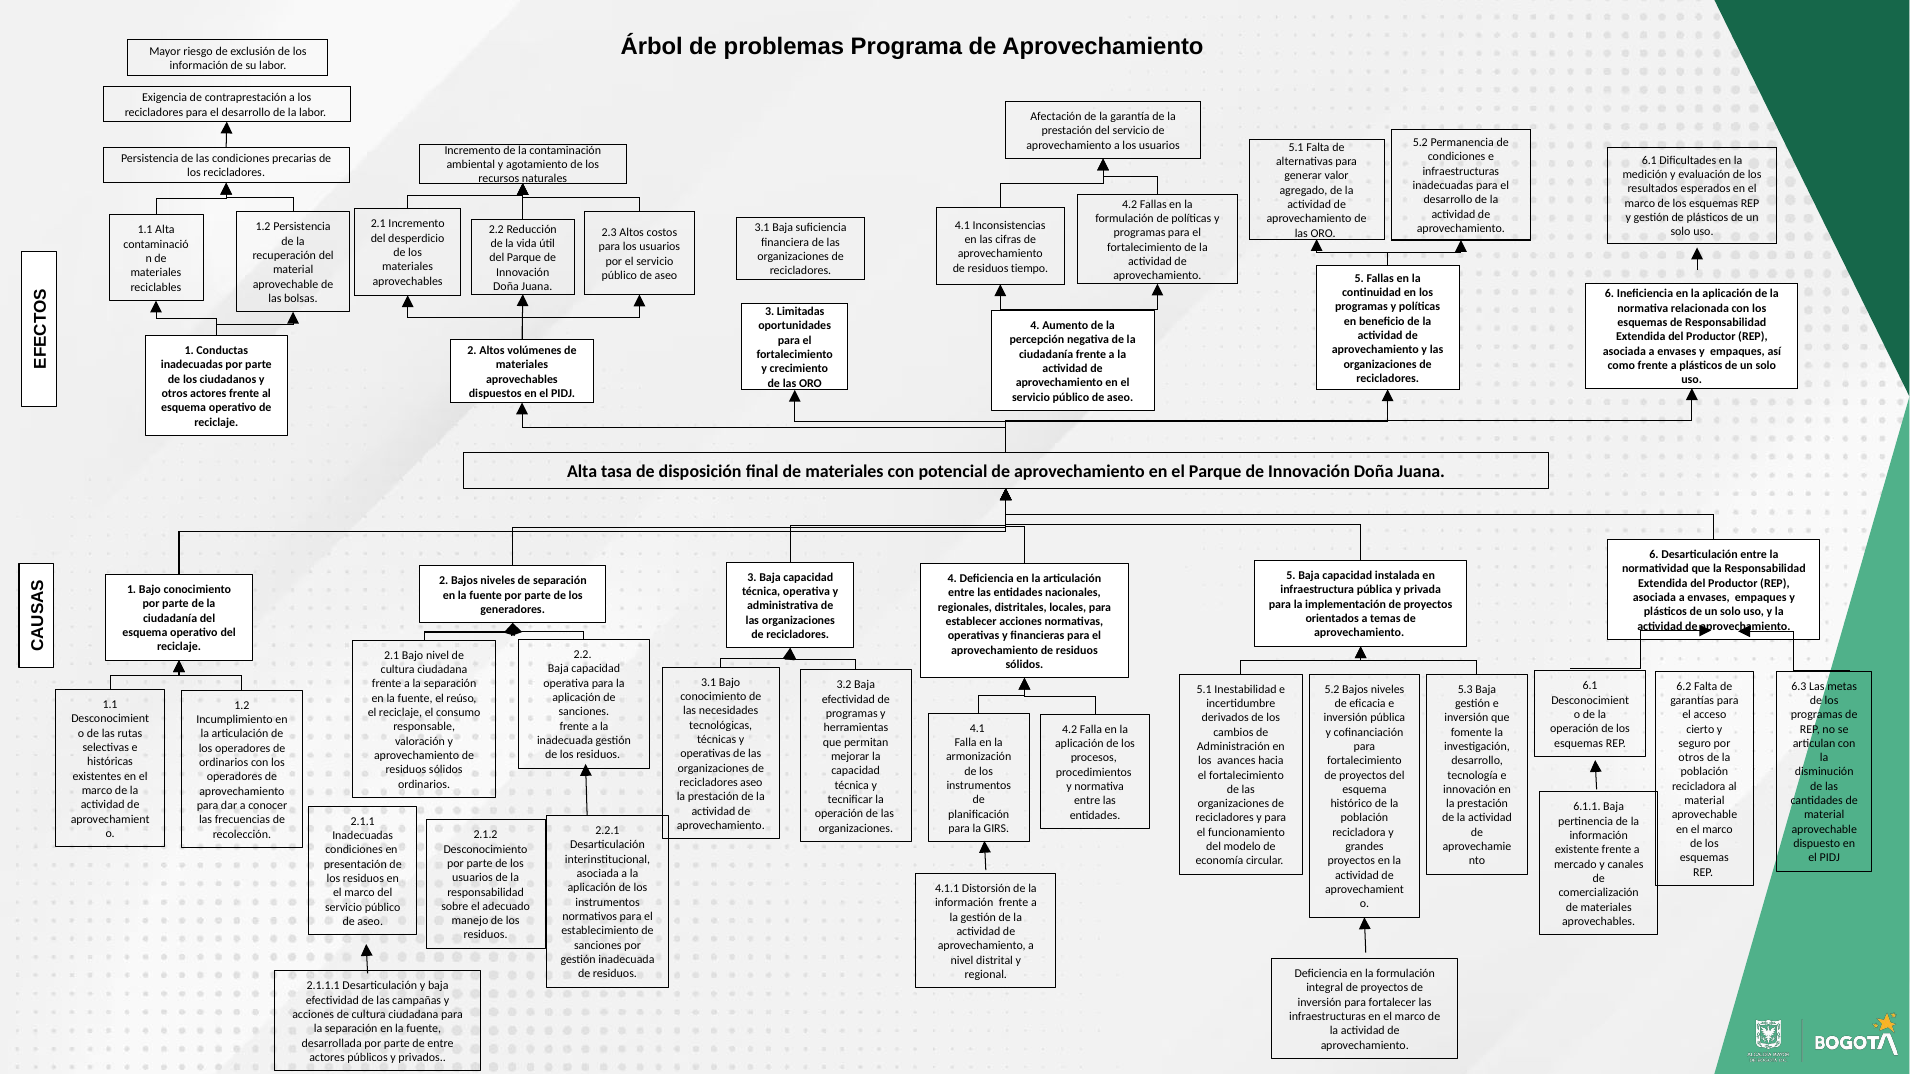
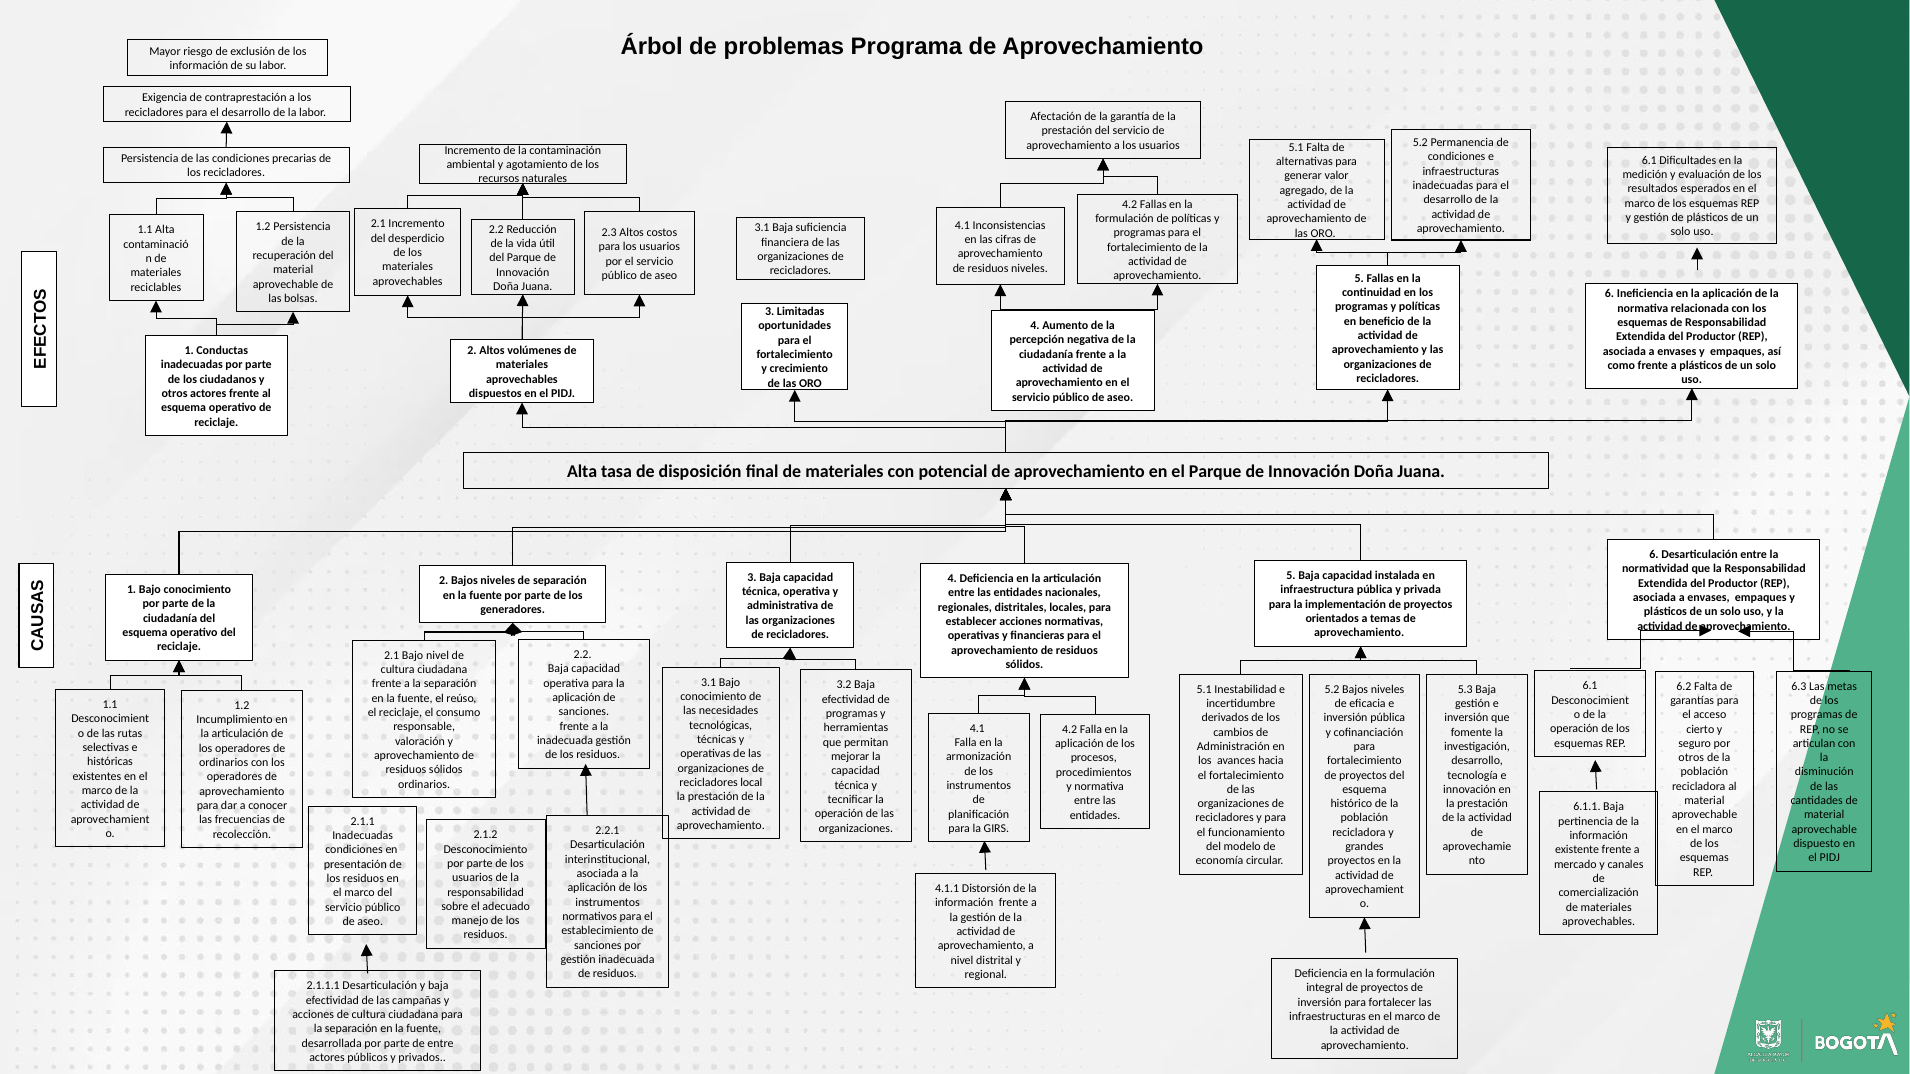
residuos tiempo: tiempo -> niveles
recicladores aseo: aseo -> local
